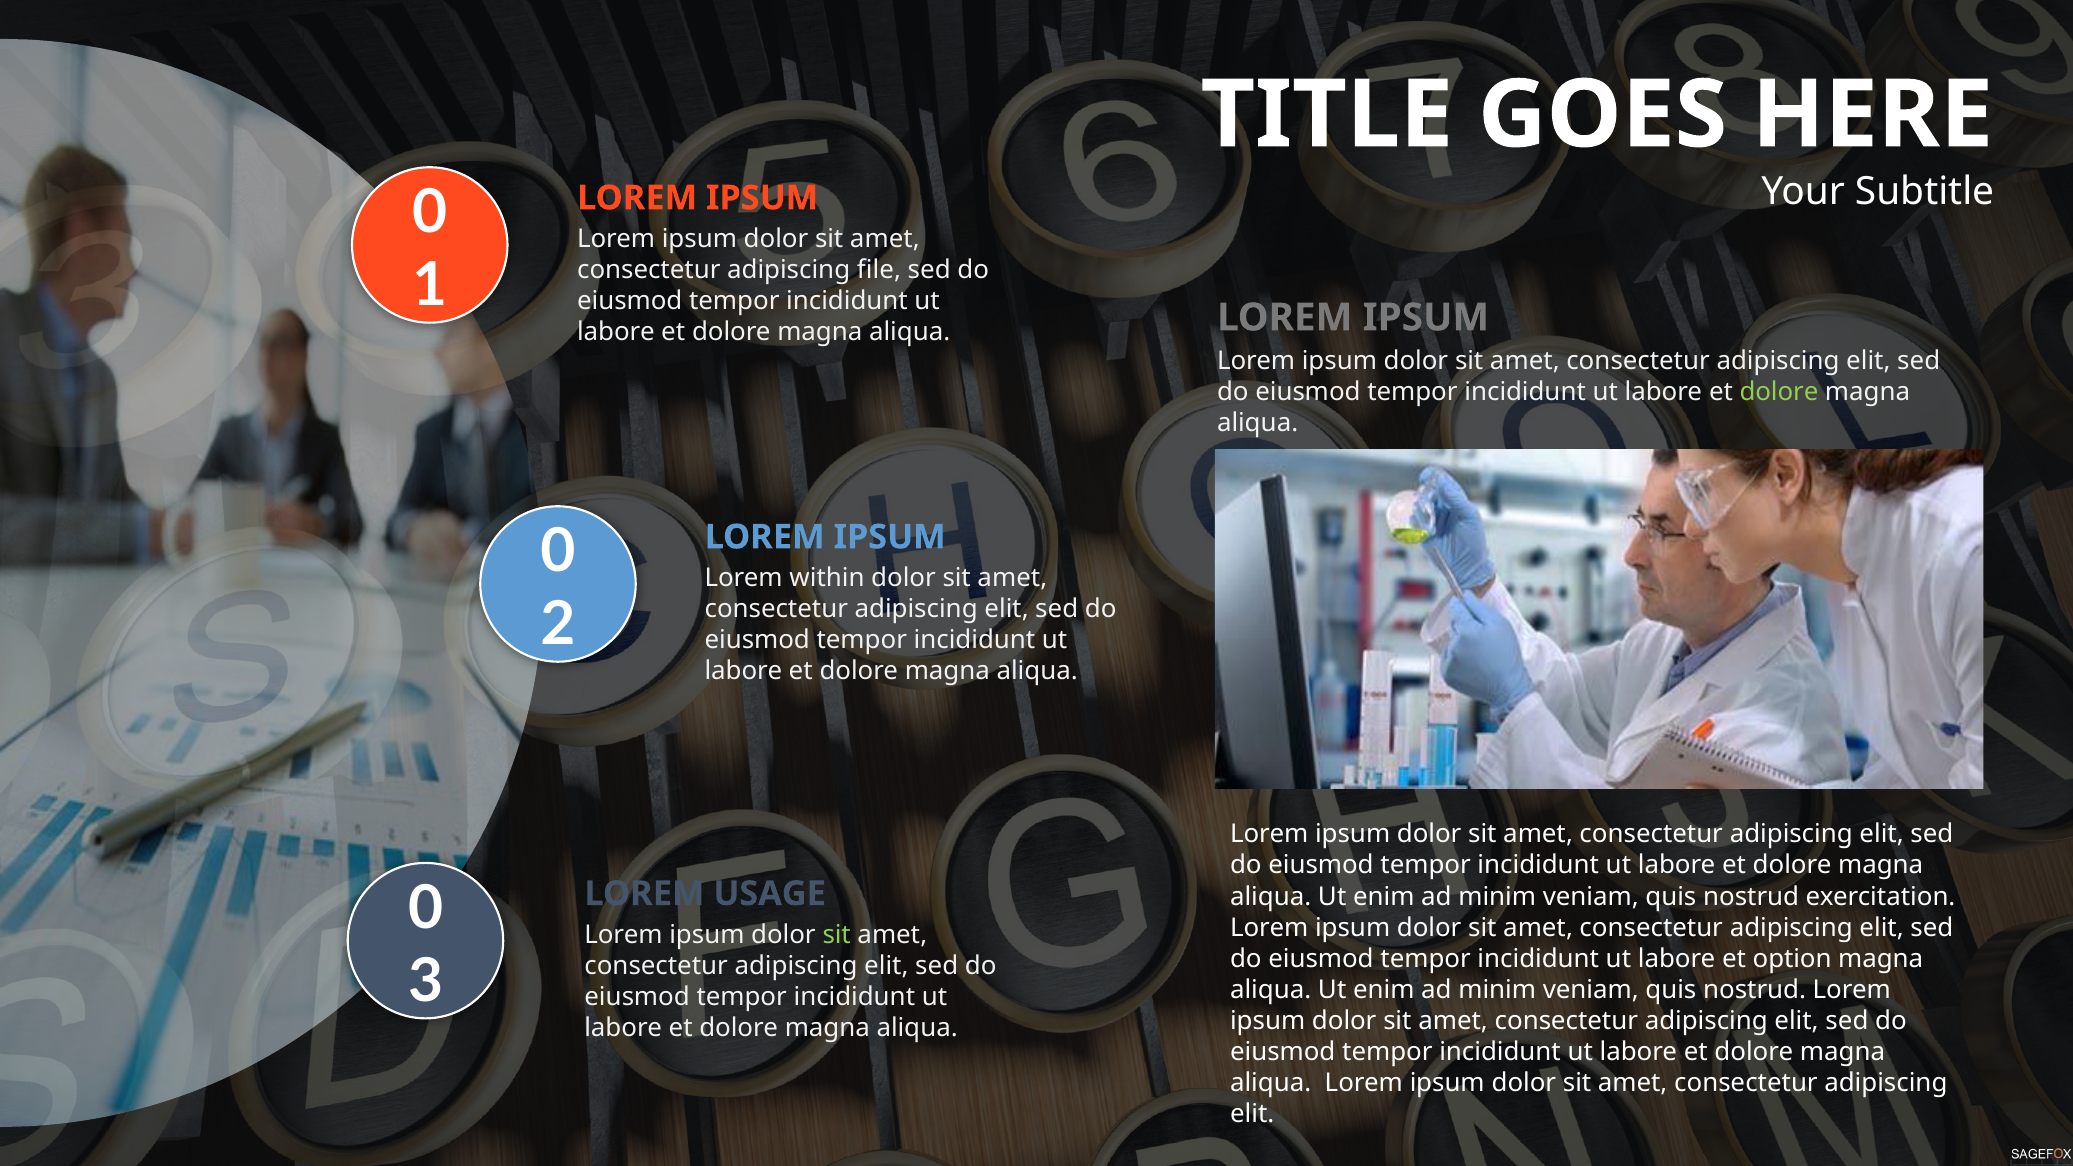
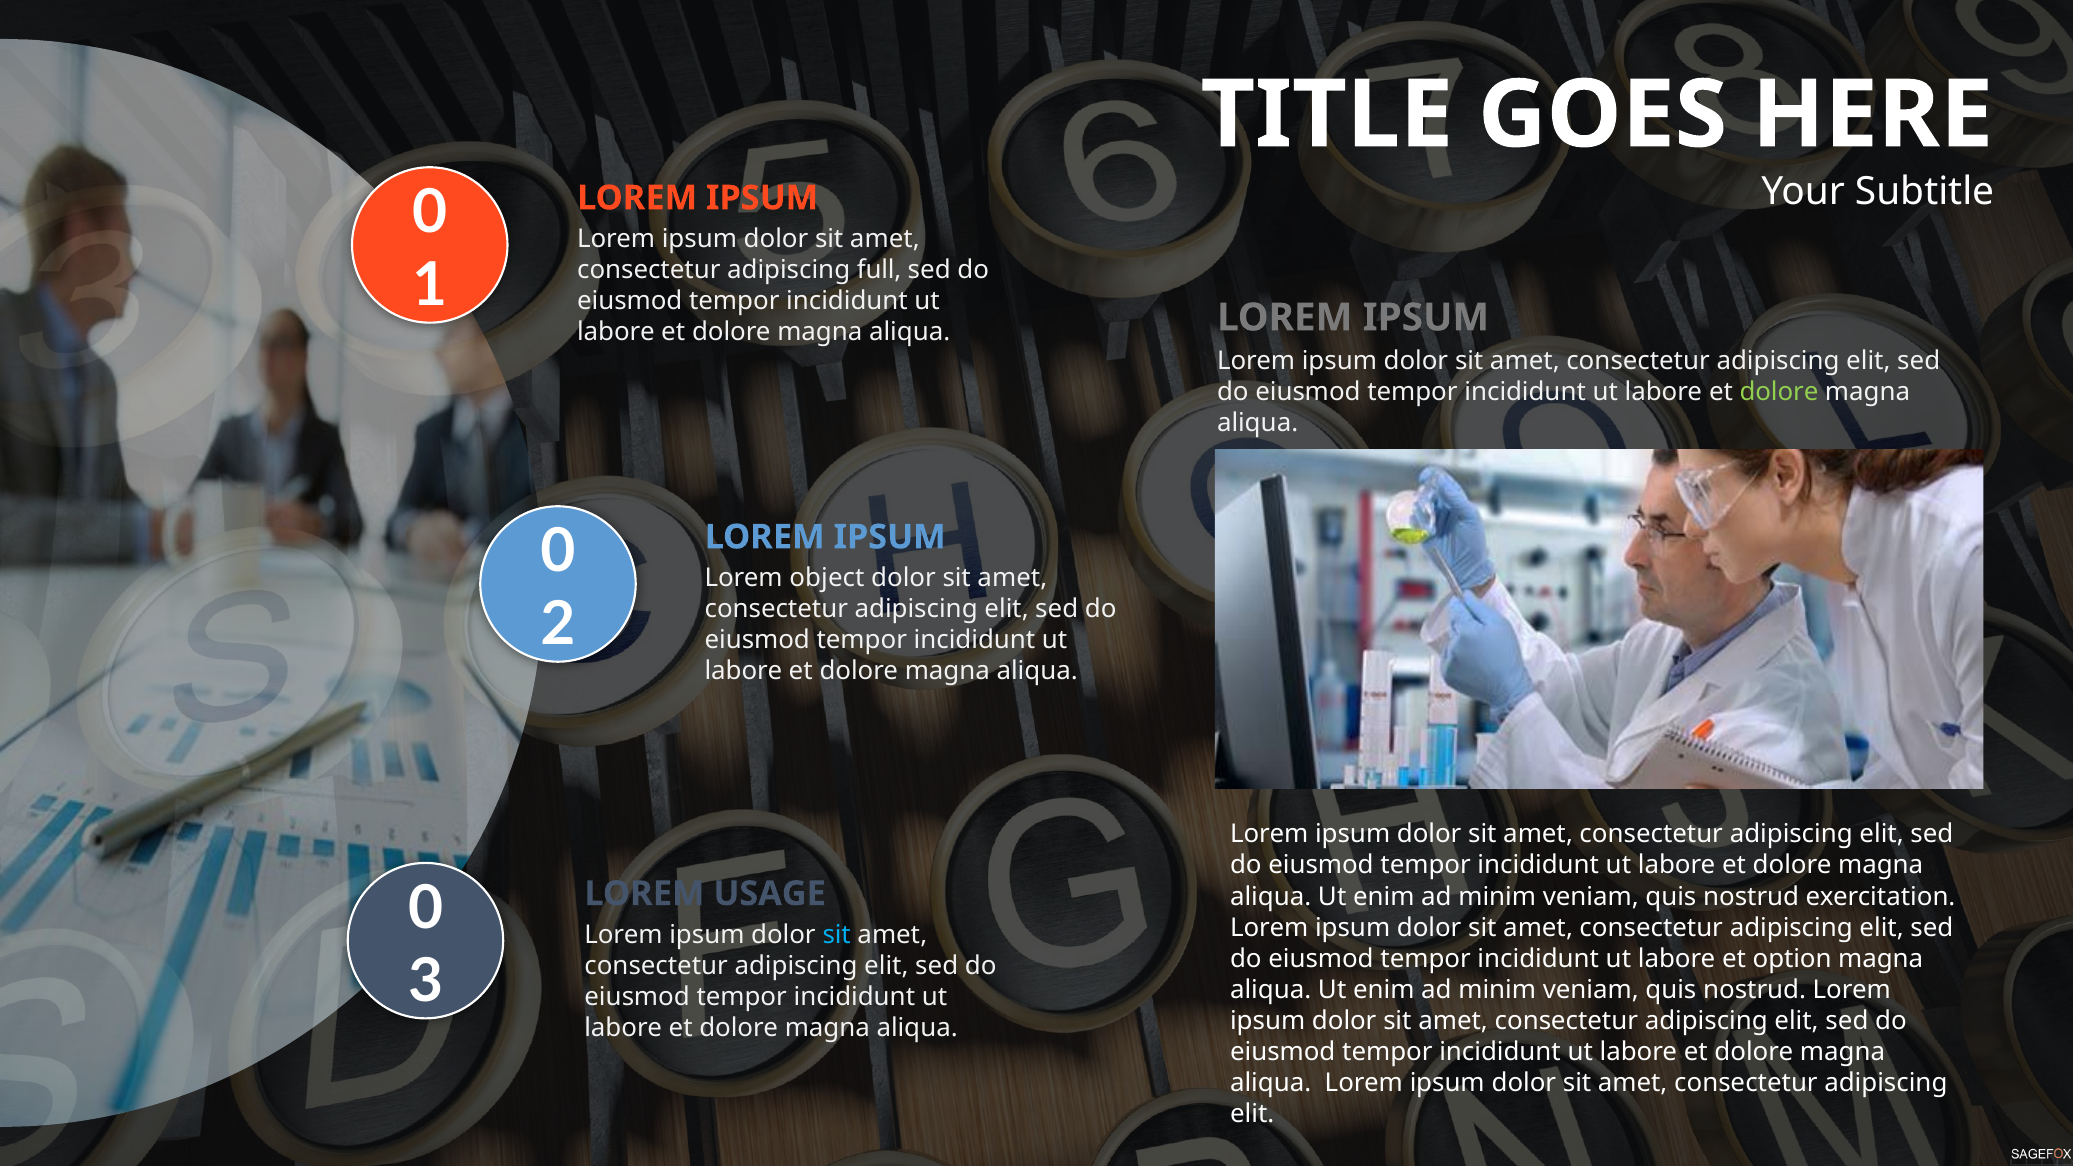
file: file -> full
within: within -> object
sit at (837, 935) colour: light green -> light blue
